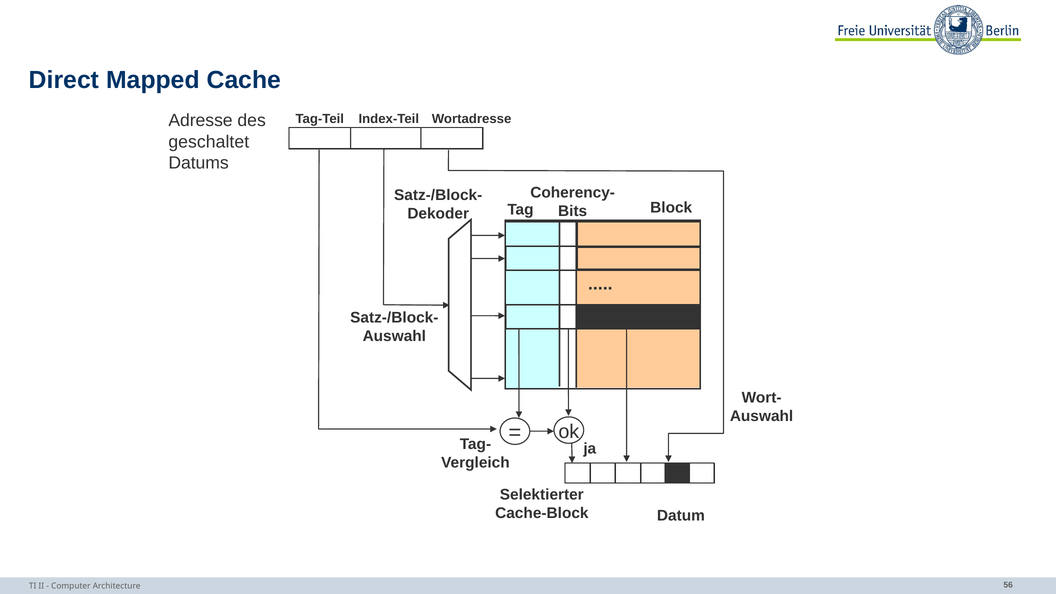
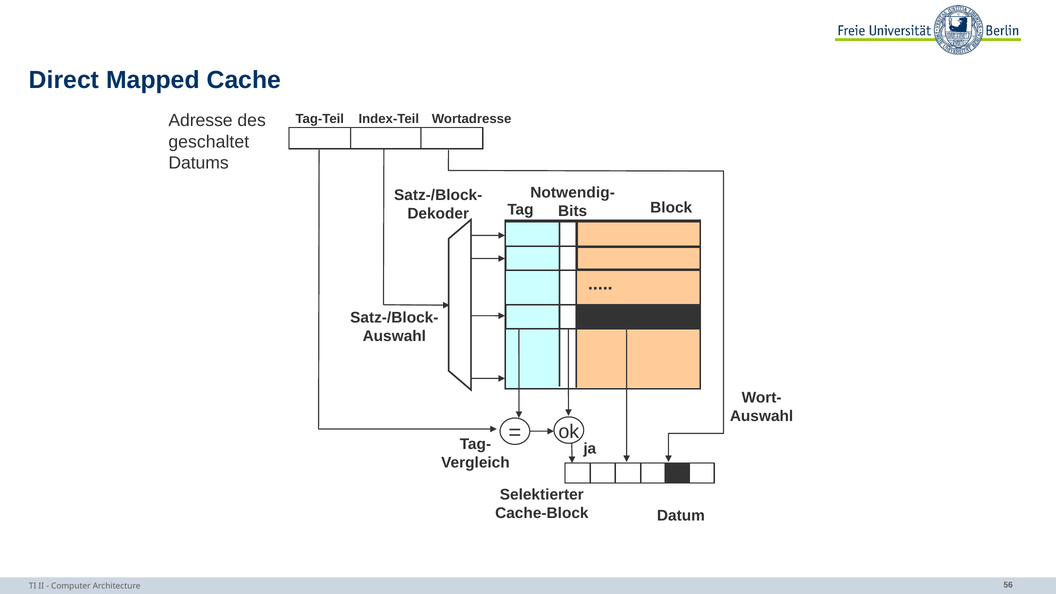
Coherency-: Coherency- -> Notwendig-
